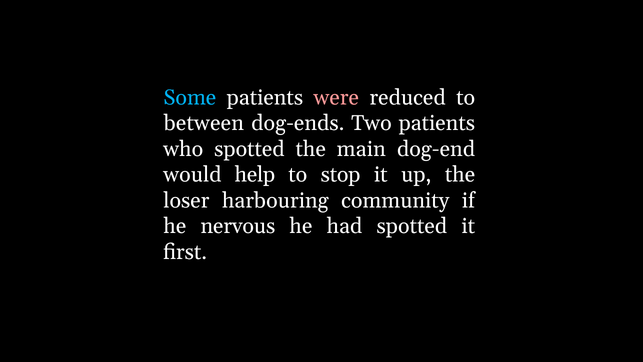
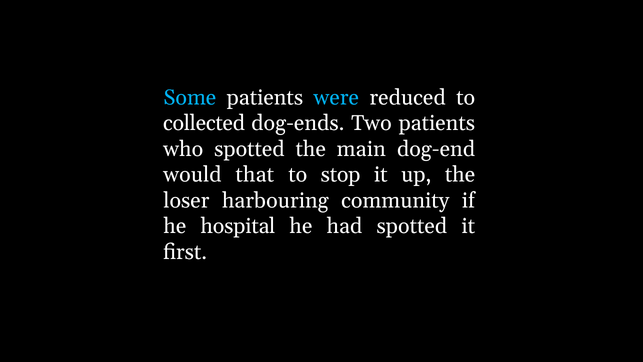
were colour: pink -> light blue
between: between -> collected
help: help -> that
nervous: nervous -> hospital
